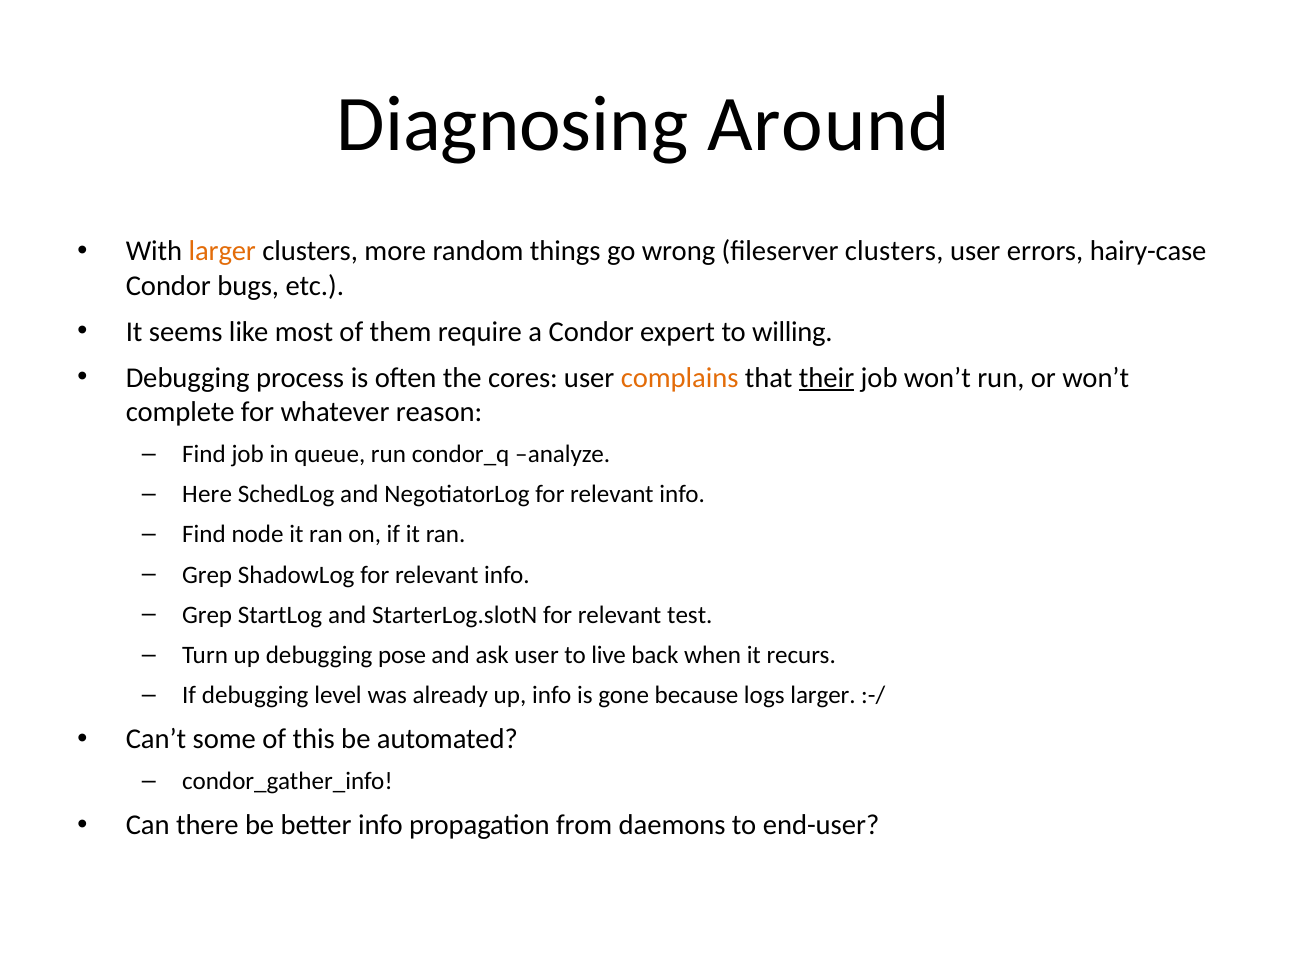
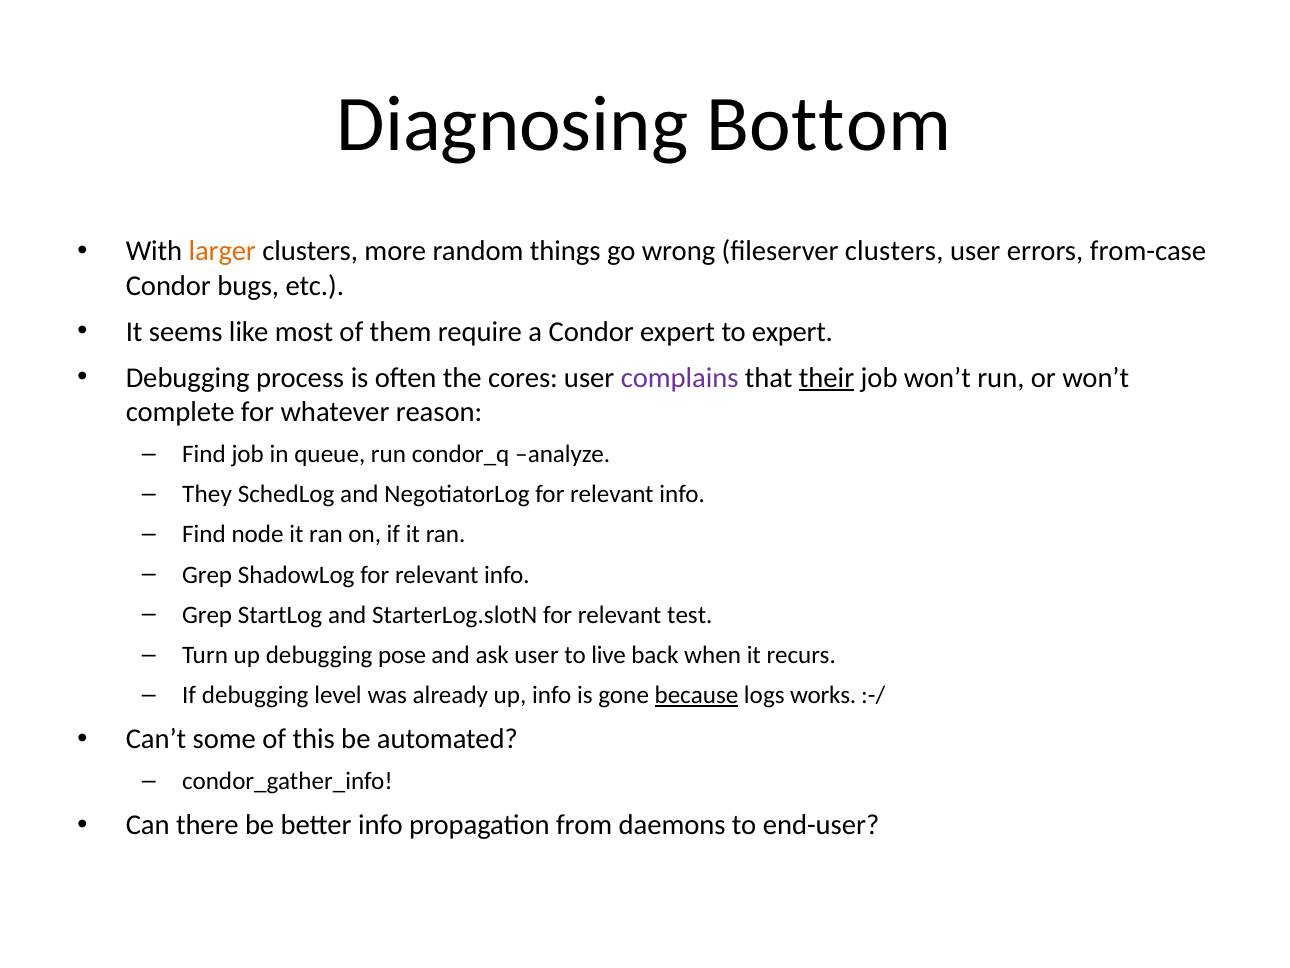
Around: Around -> Bottom
hairy-case: hairy-case -> from-case
to willing: willing -> expert
complains colour: orange -> purple
Here: Here -> They
because underline: none -> present
logs larger: larger -> works
